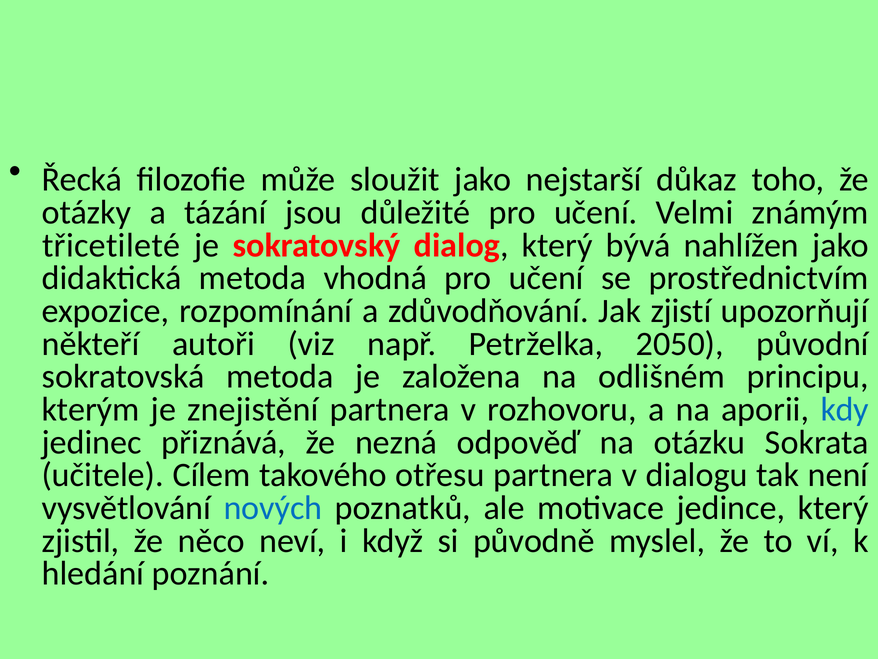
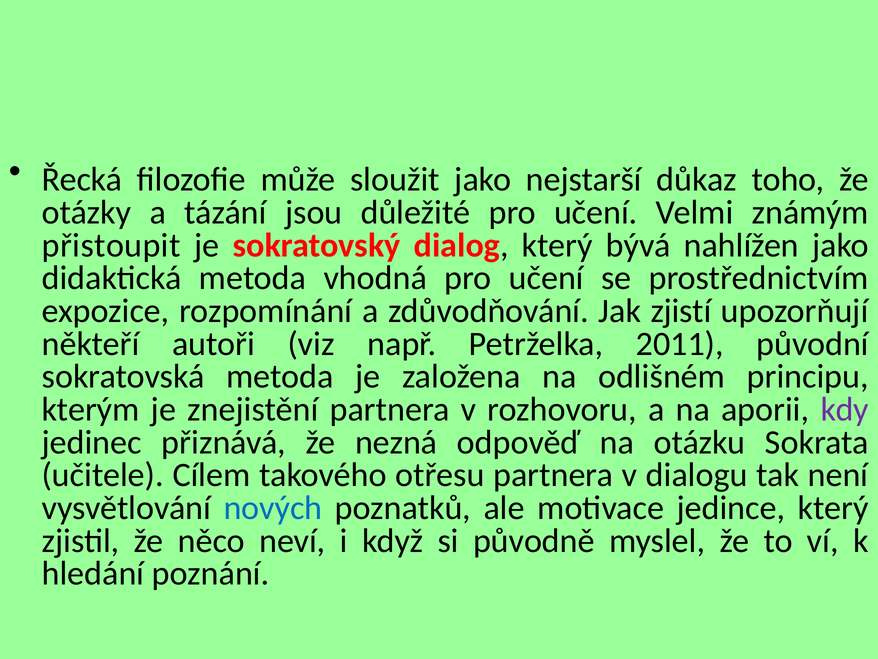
třicetileté: třicetileté -> přistoupit
2050: 2050 -> 2011
kdy colour: blue -> purple
